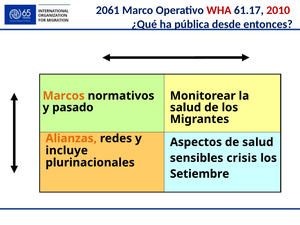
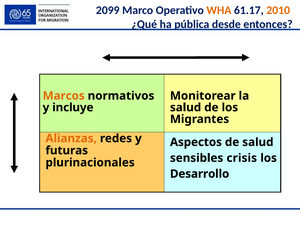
2061: 2061 -> 2099
WHA colour: red -> orange
2010 colour: red -> orange
pasado: pasado -> incluye
incluye: incluye -> futuras
Setiembre: Setiembre -> Desarrollo
